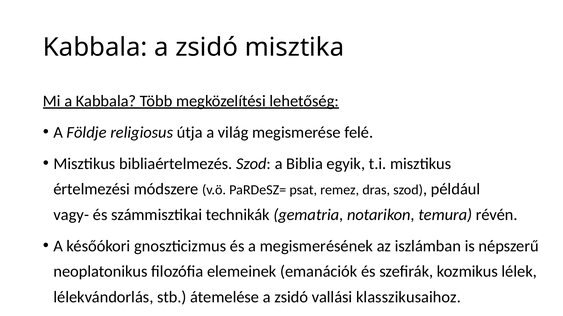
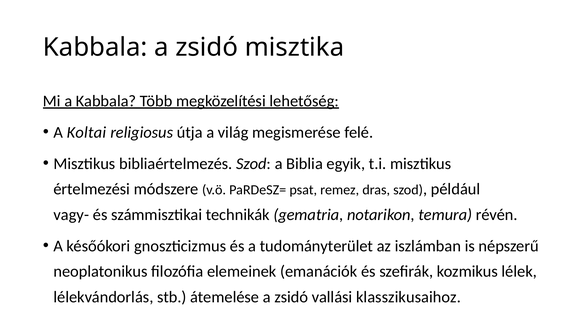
Földje: Földje -> Koltai
megismerésének: megismerésének -> tudományterület
